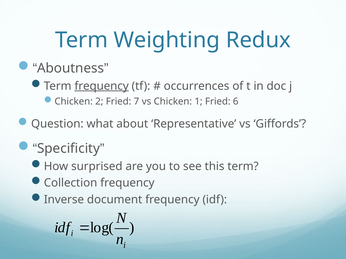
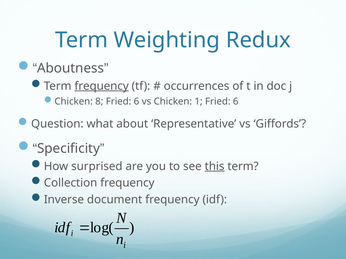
2: 2 -> 8
7 at (136, 102): 7 -> 6
this underline: none -> present
